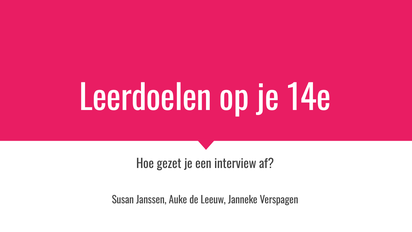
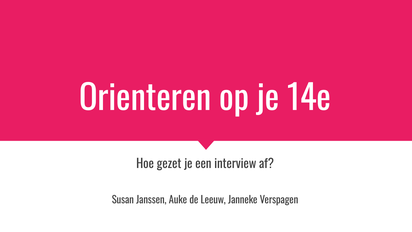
Leerdoelen: Leerdoelen -> Orienteren
